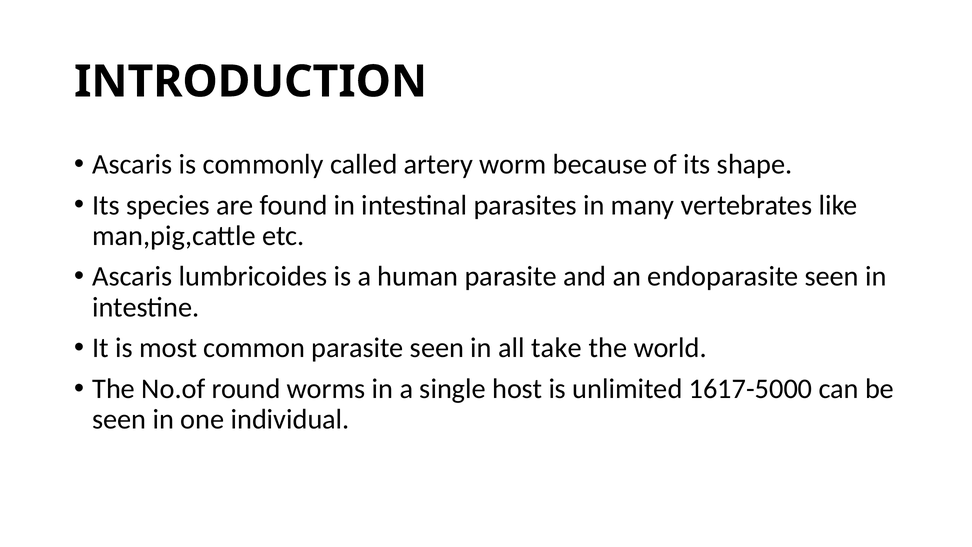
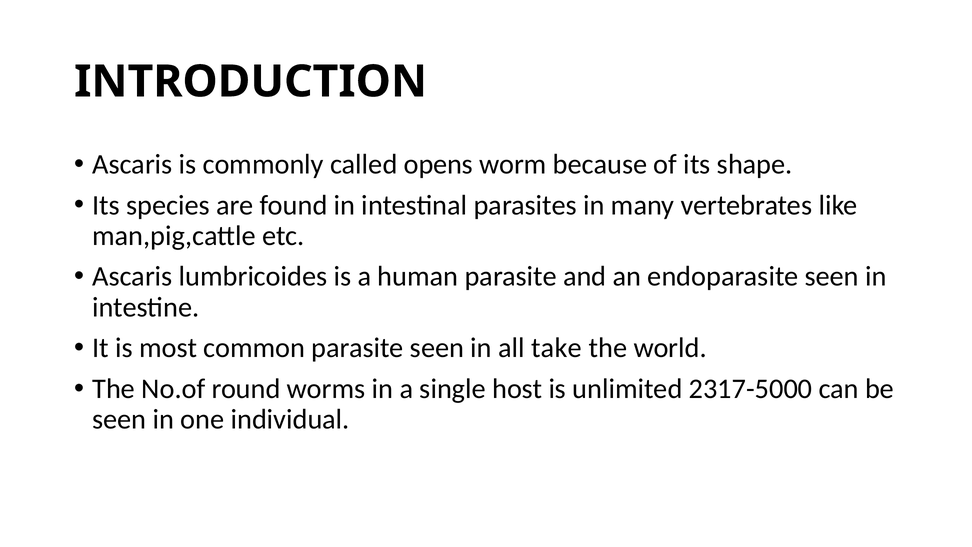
artery: artery -> opens
1617-5000: 1617-5000 -> 2317-5000
